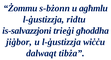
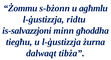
trieġi: trieġi -> minn
jiġbor: jiġbor -> tiegħu
wiċċu: wiċċu -> żurna
